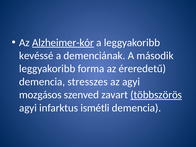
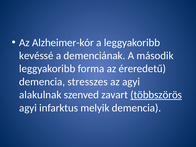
Alzheimer-kór underline: present -> none
mozgásos: mozgásos -> alakulnak
ismétli: ismétli -> melyik
